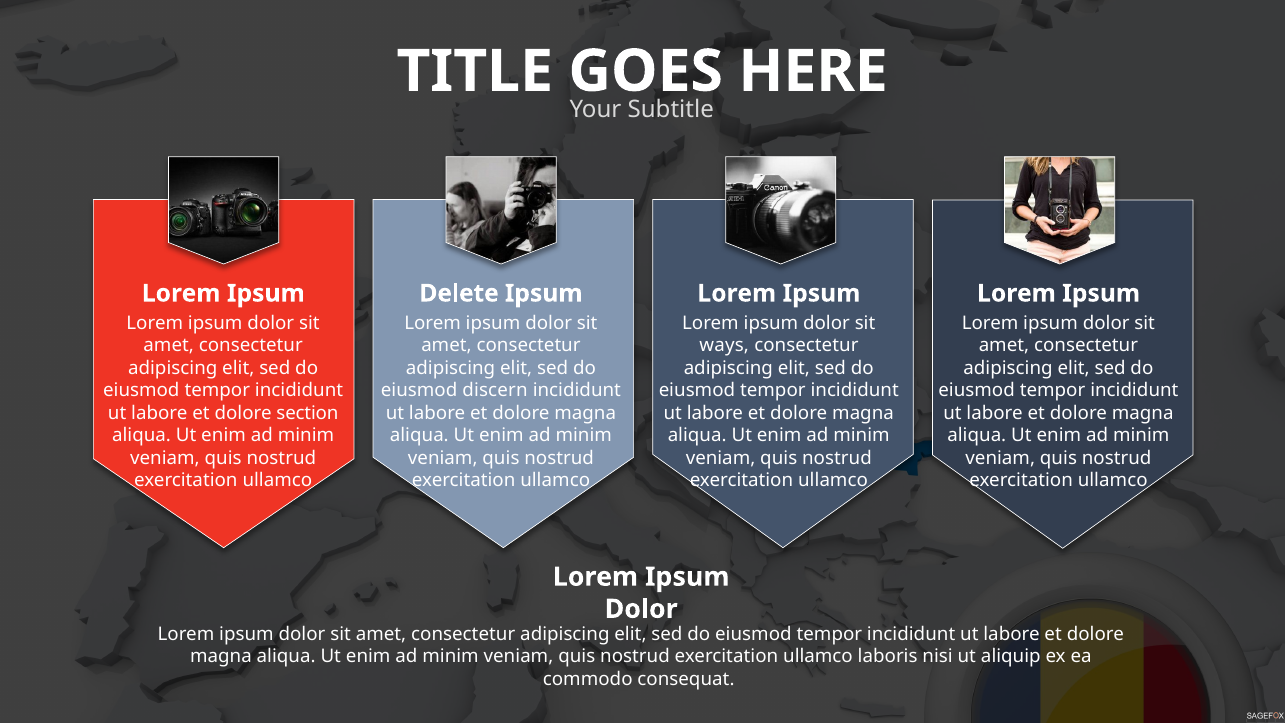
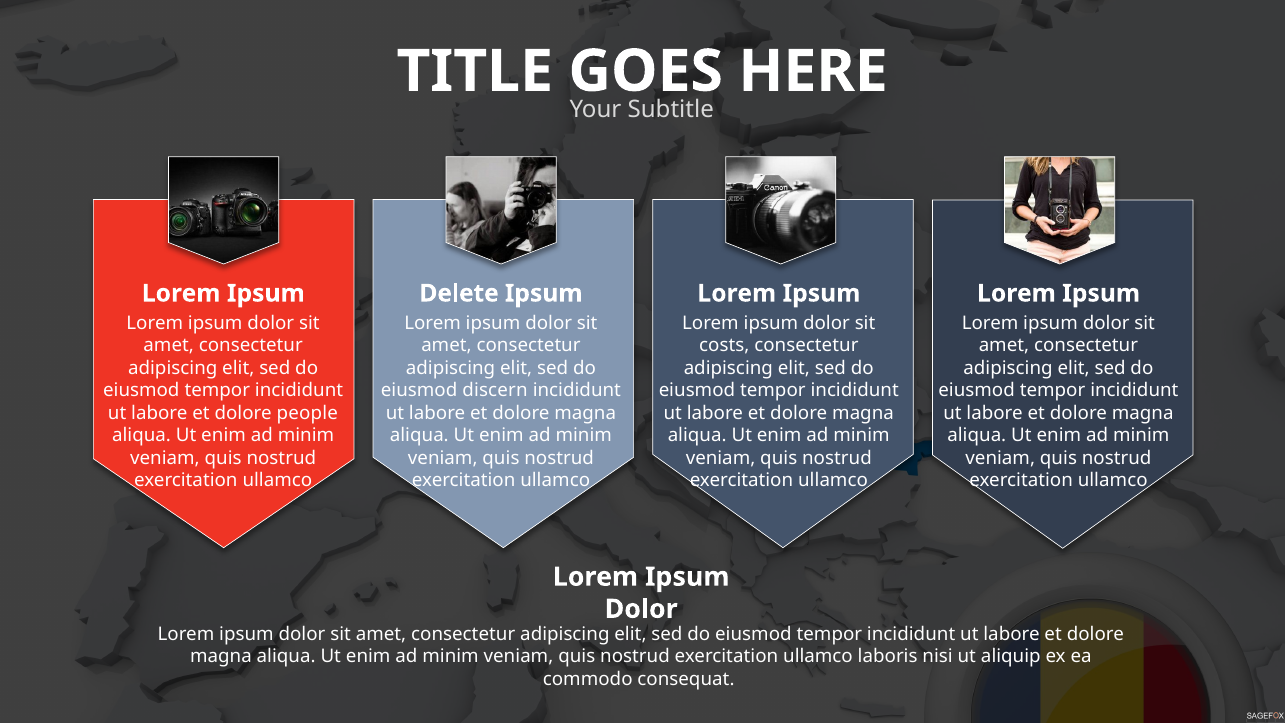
ways: ways -> costs
section: section -> people
